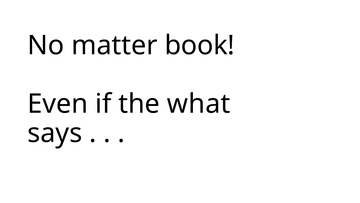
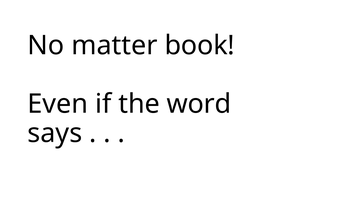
what: what -> word
